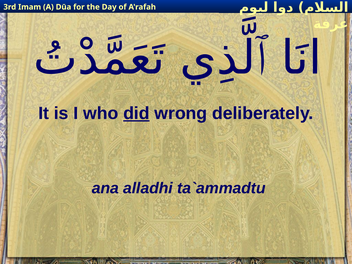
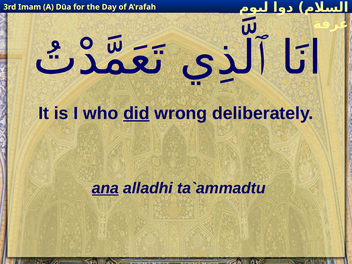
ana underline: none -> present
